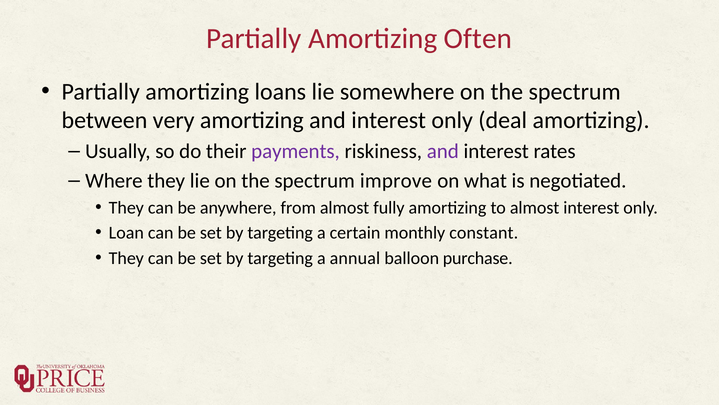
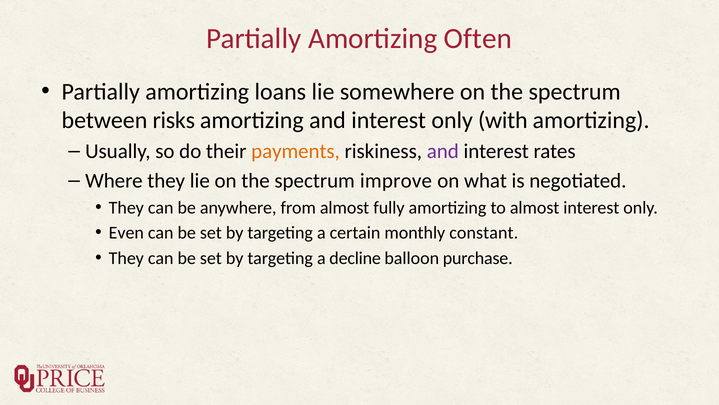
very: very -> risks
deal: deal -> with
payments colour: purple -> orange
Loan: Loan -> Even
annual: annual -> decline
